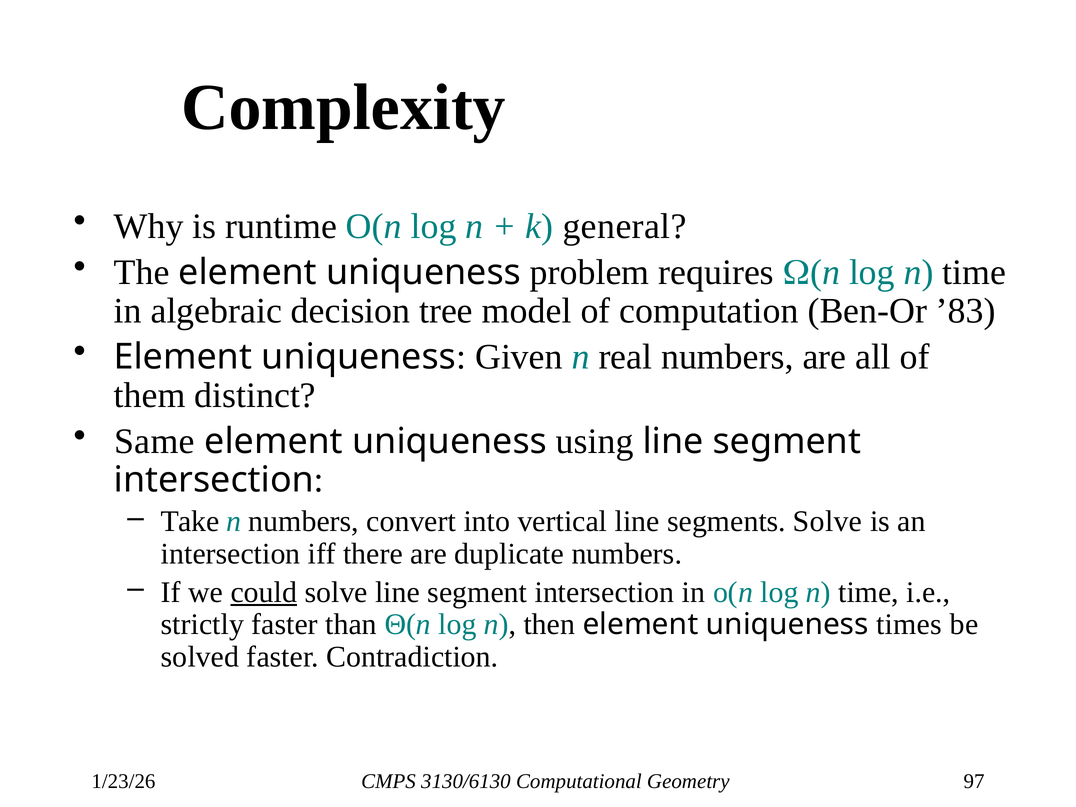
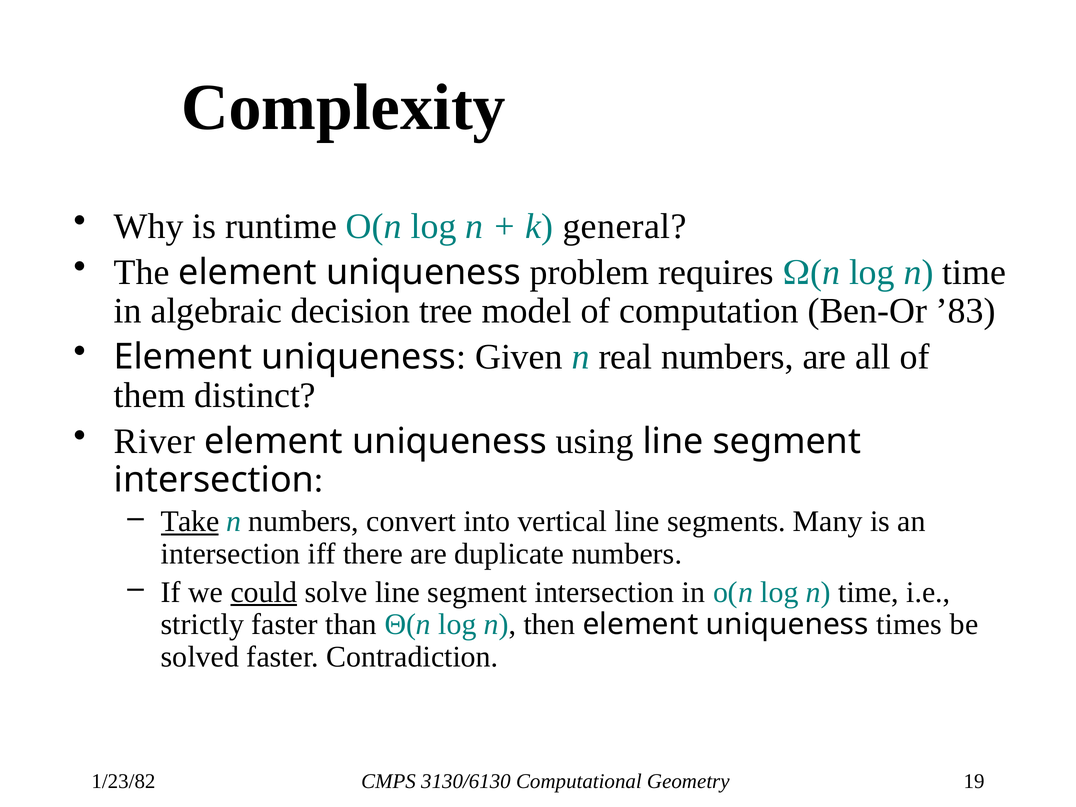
Same: Same -> River
Take underline: none -> present
segments Solve: Solve -> Many
1/23/26: 1/23/26 -> 1/23/82
97: 97 -> 19
